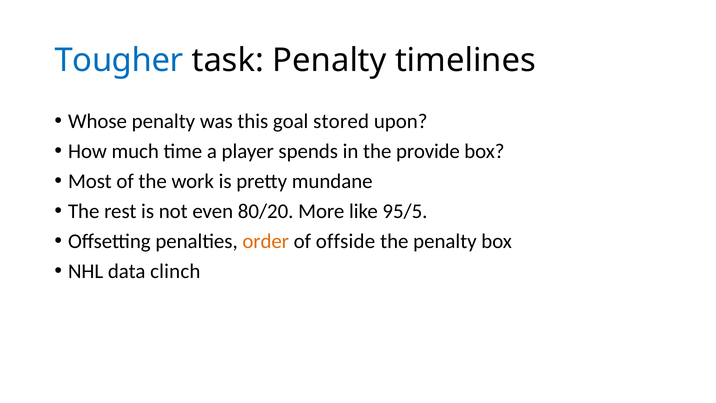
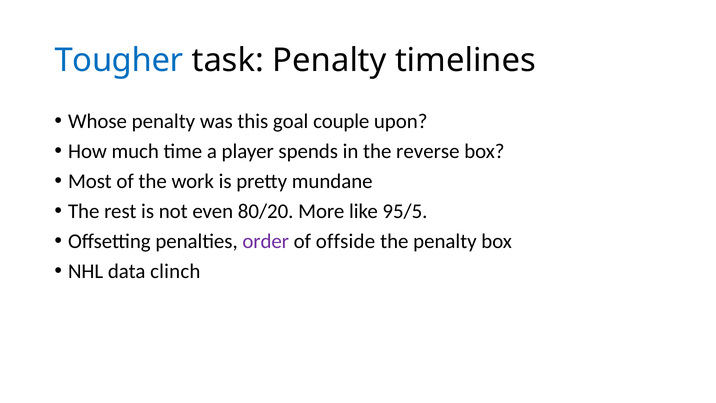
stored: stored -> couple
provide: provide -> reverse
order colour: orange -> purple
